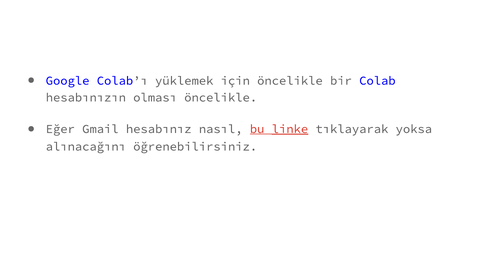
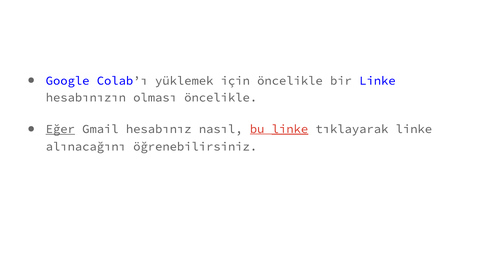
bir Colab: Colab -> Linke
Eğer underline: none -> present
tıklayarak yoksa: yoksa -> linke
